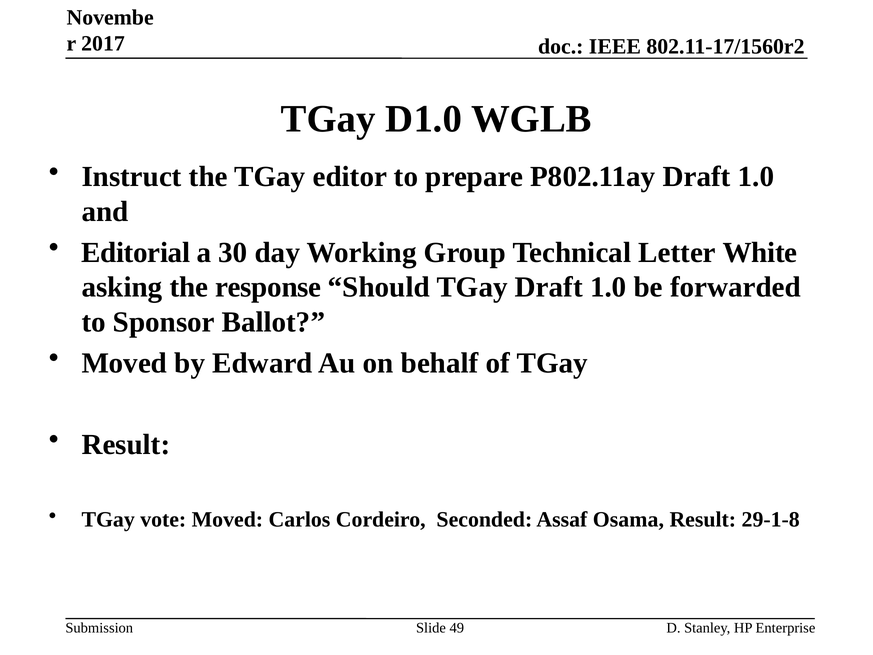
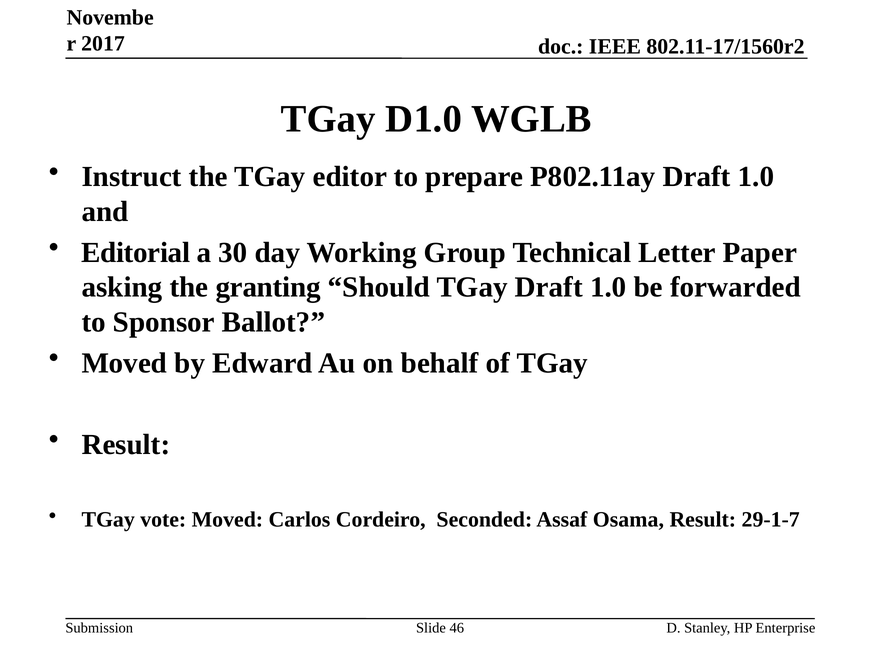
White: White -> Paper
response: response -> granting
29-1-8: 29-1-8 -> 29-1-7
49: 49 -> 46
